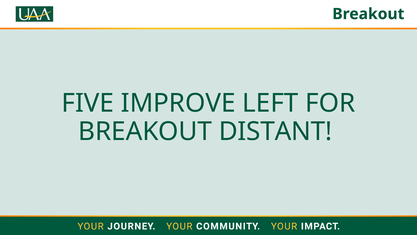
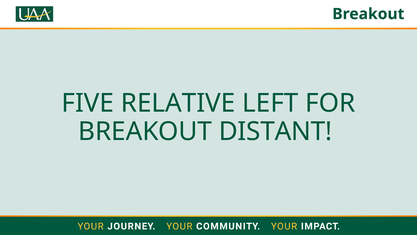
IMPROVE: IMPROVE -> RELATIVE
